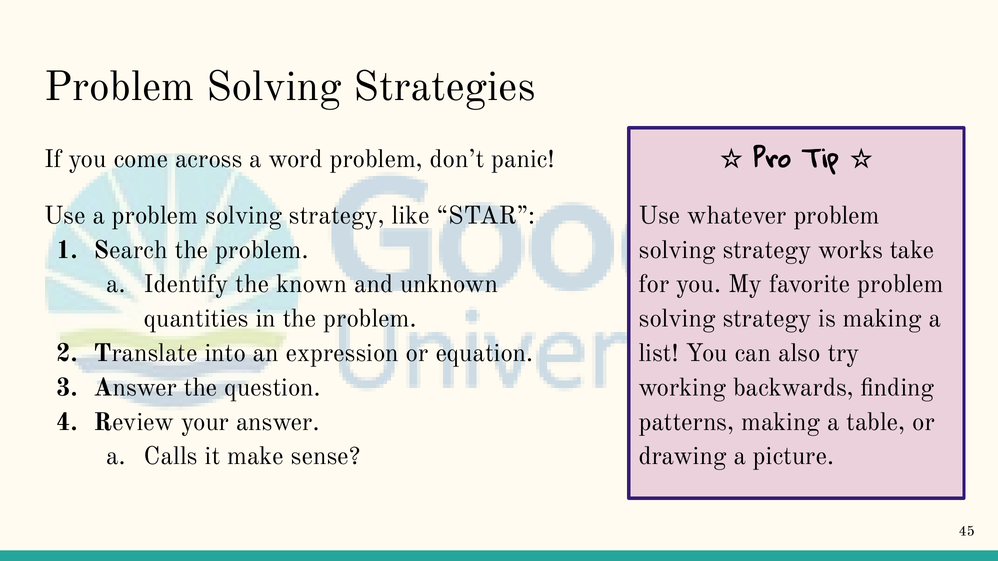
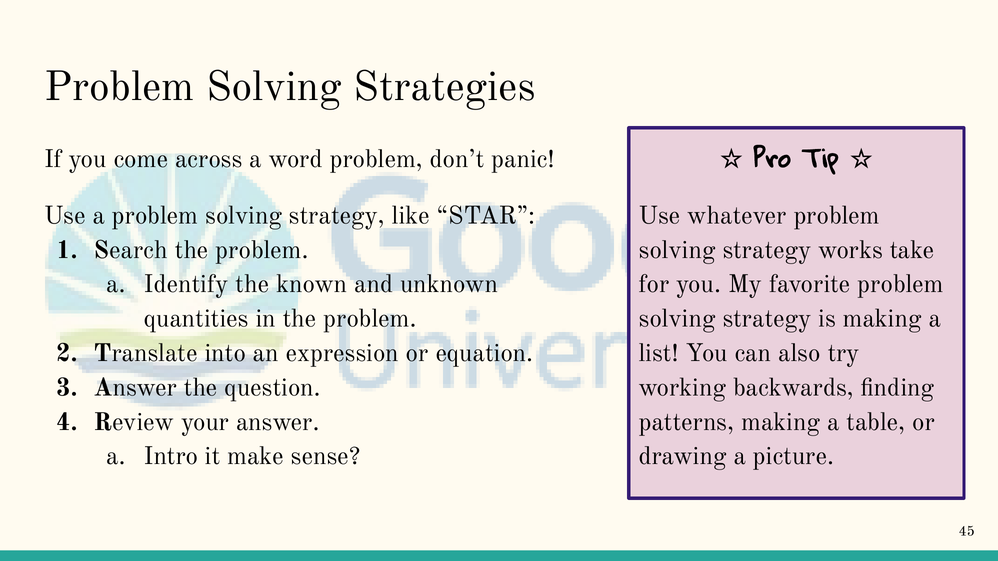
Calls: Calls -> Intro
